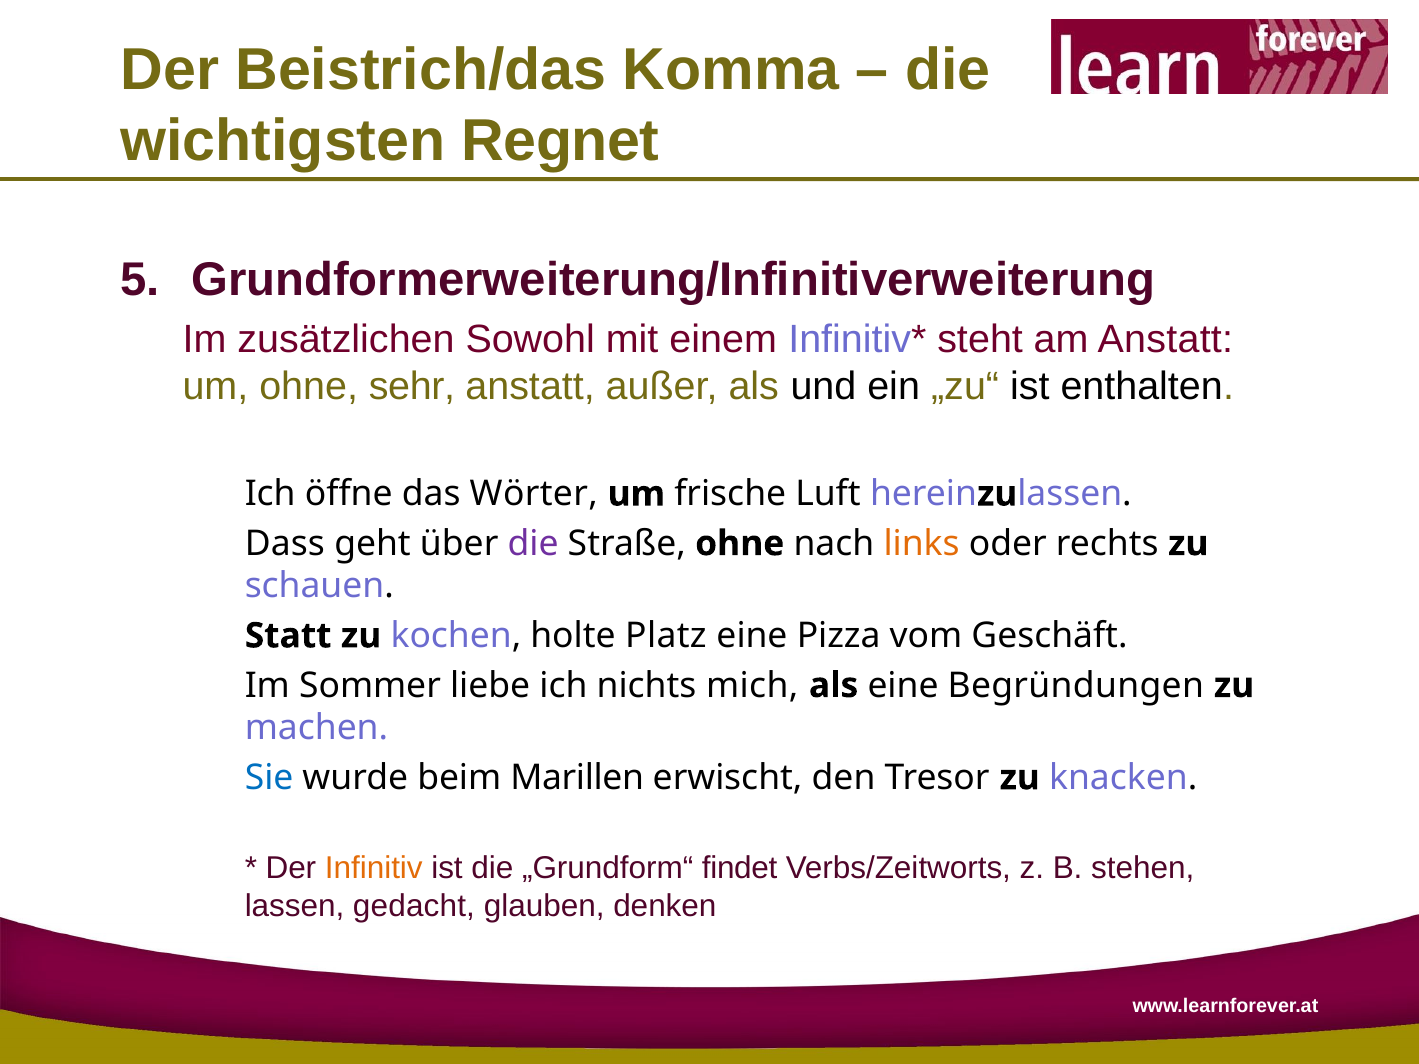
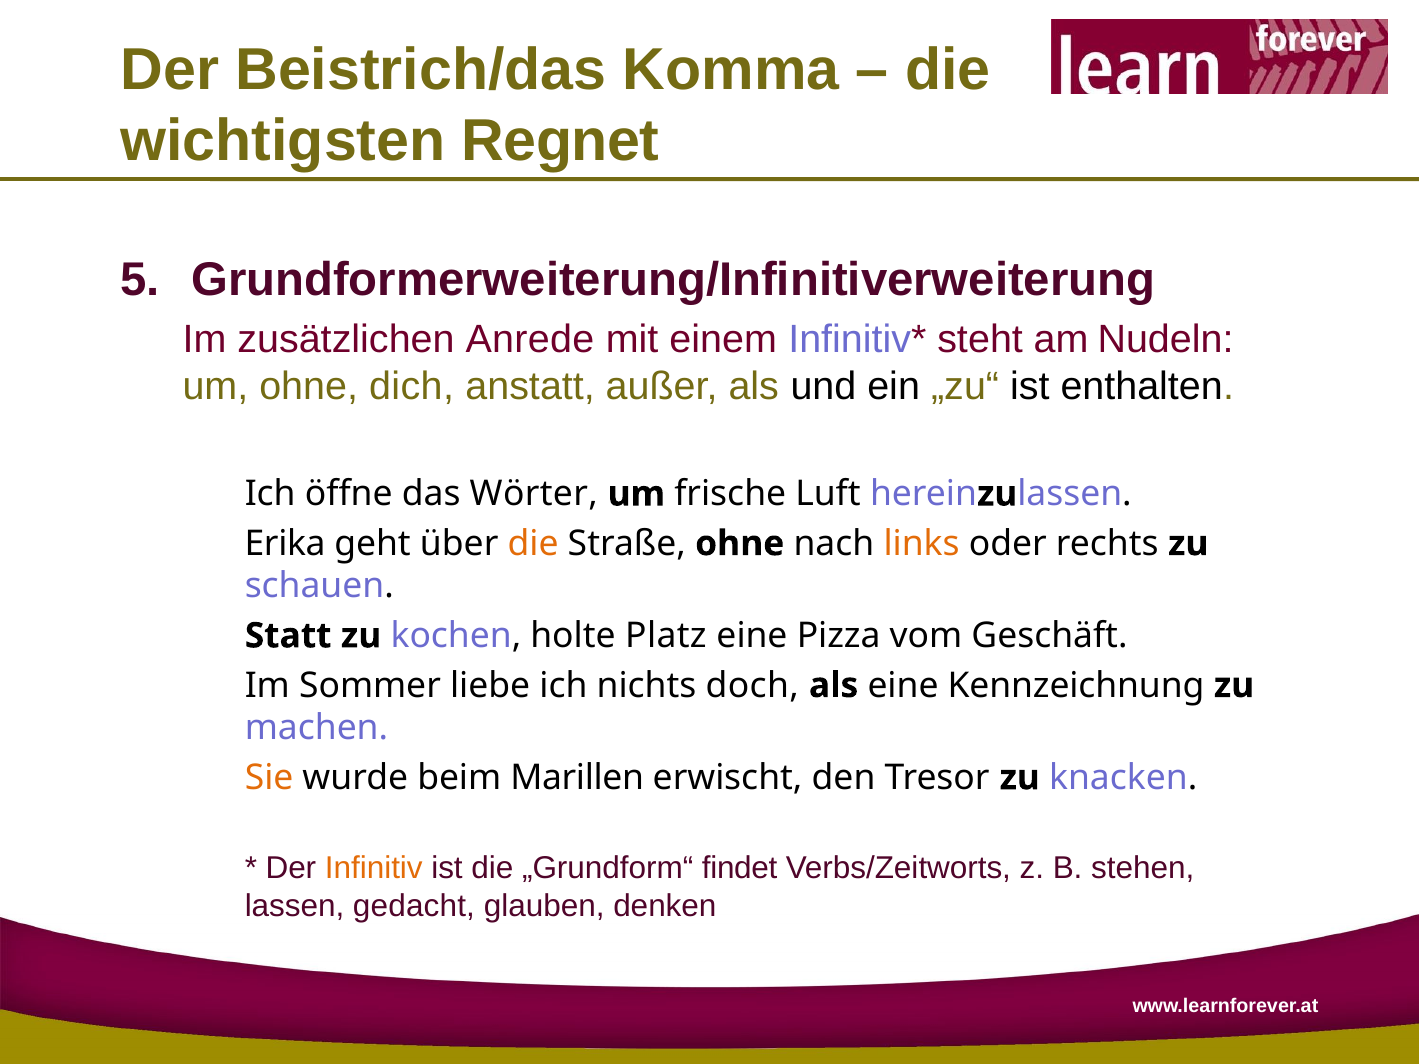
Sowohl: Sowohl -> Anrede
am Anstatt: Anstatt -> Nudeln
sehr: sehr -> dich
Dass: Dass -> Erika
die at (533, 544) colour: purple -> orange
mich: mich -> doch
Begründungen: Begründungen -> Kennzeichnung
Sie colour: blue -> orange
